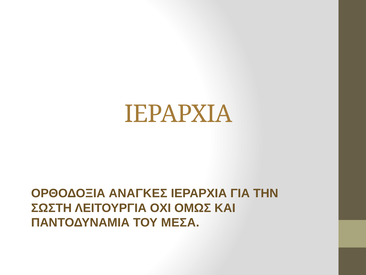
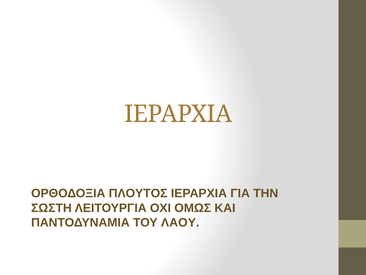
ΑΝΑΓΚΕΣ: ΑΝΑΓΚΕΣ -> ΠΛΟΥΤΟΣ
ΜΕΣΑ: ΜΕΣΑ -> ΛΑΟΥ
